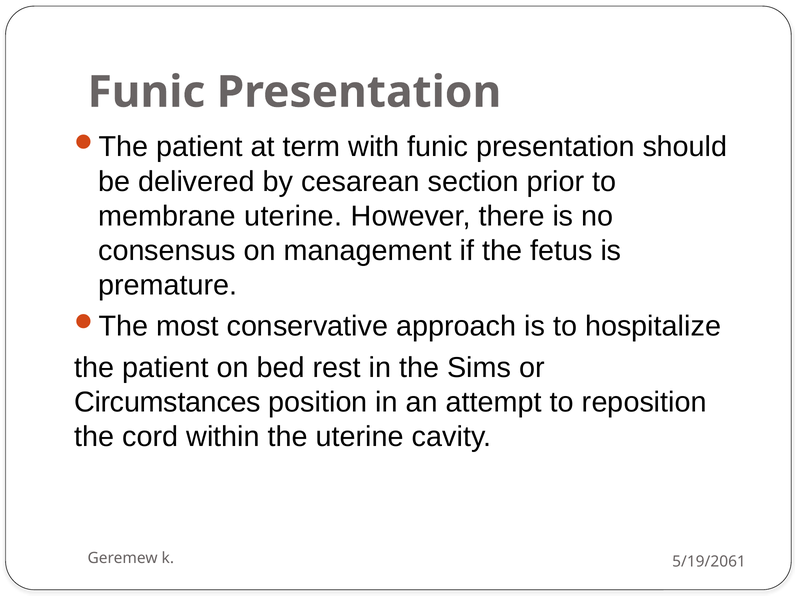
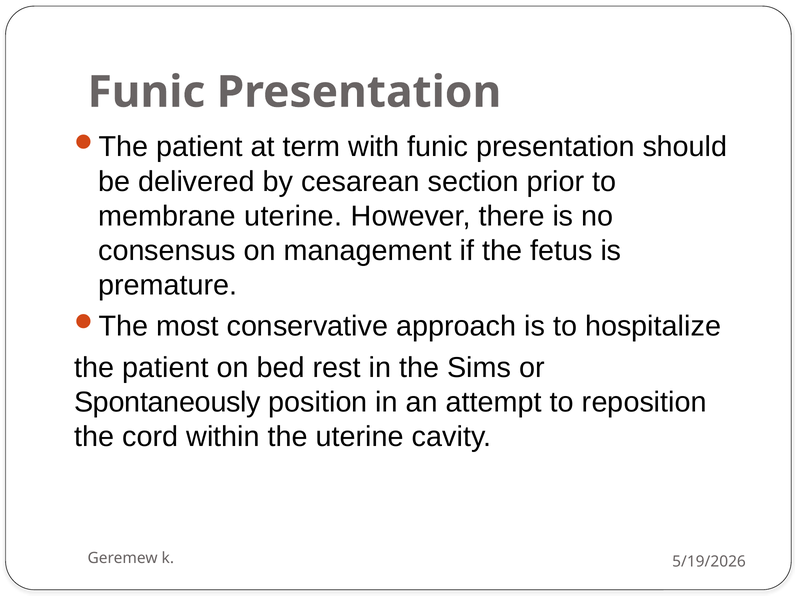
Circumstances: Circumstances -> Spontaneously
5/19/2061: 5/19/2061 -> 5/19/2026
